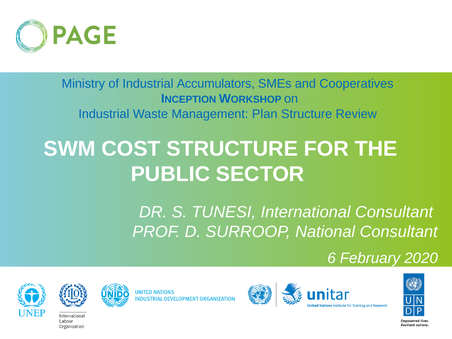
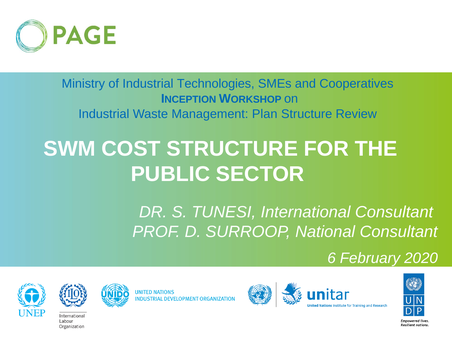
Accumulators: Accumulators -> Technologies
